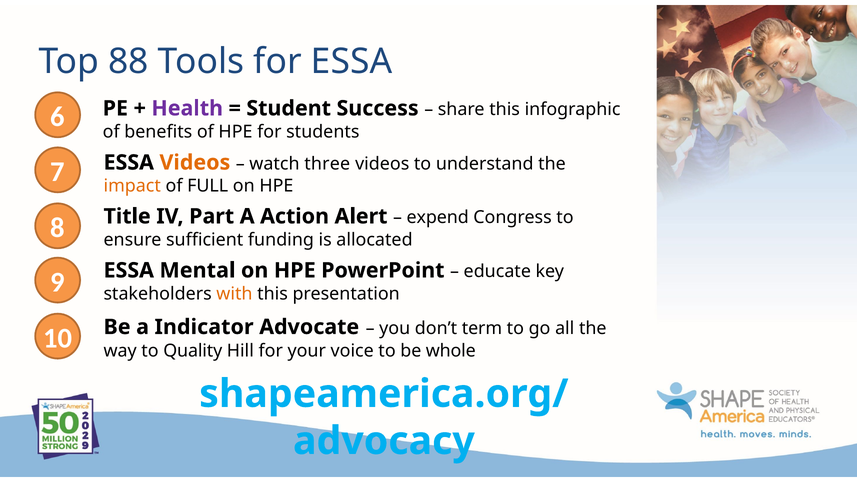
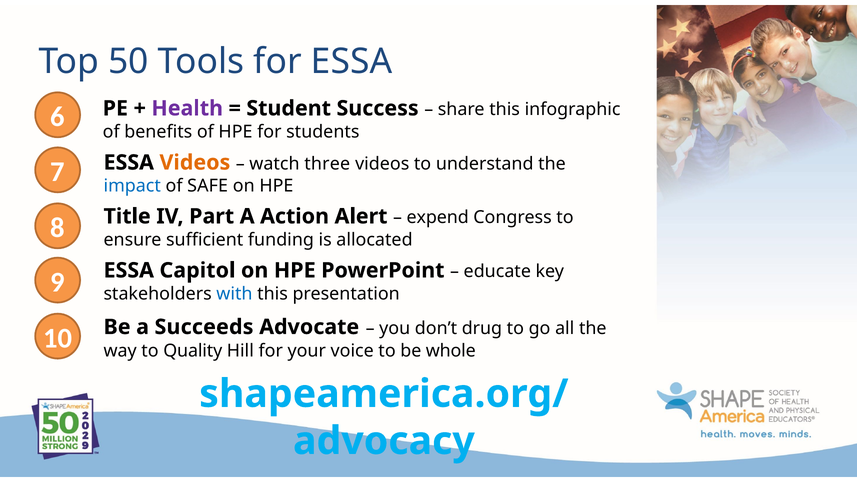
88: 88 -> 50
impact colour: orange -> blue
FULL: FULL -> SAFE
Mental: Mental -> Capitol
with colour: orange -> blue
Indicator: Indicator -> Succeeds
term: term -> drug
